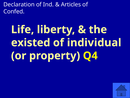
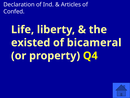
individual: individual -> bicameral
